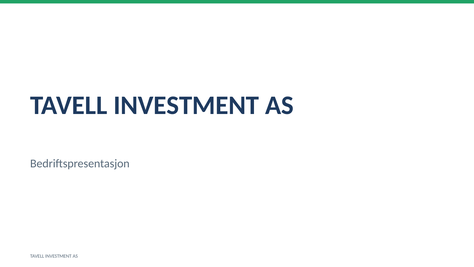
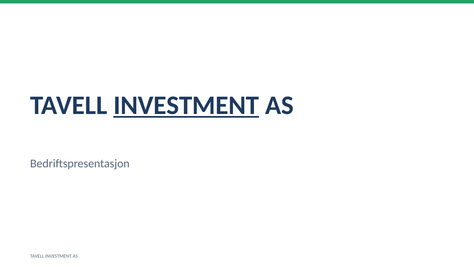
INVESTMENT at (186, 105) underline: none -> present
